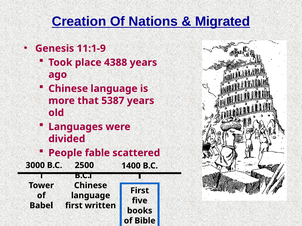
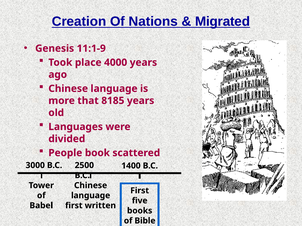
4388: 4388 -> 4000
5387: 5387 -> 8185
fable: fable -> book
